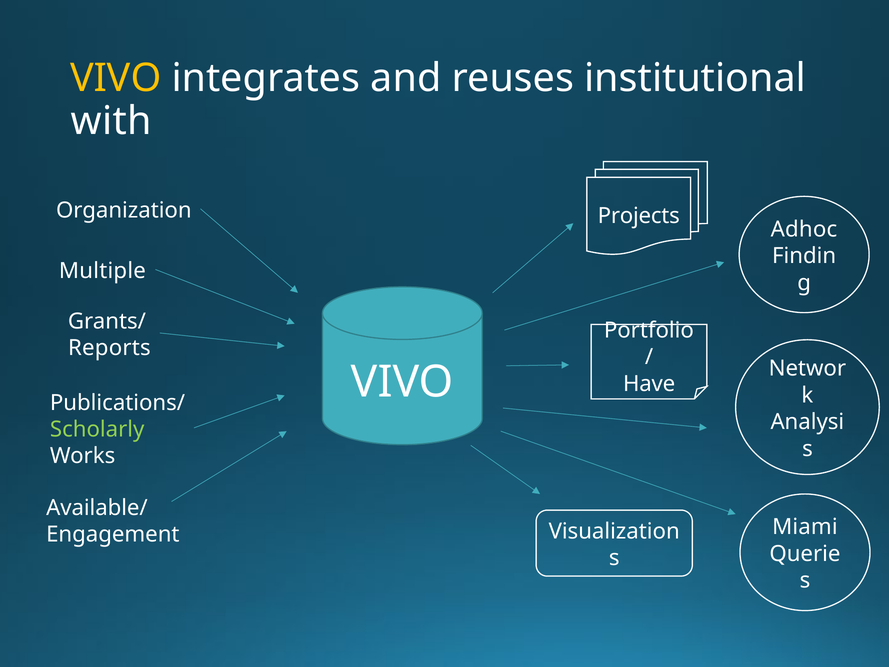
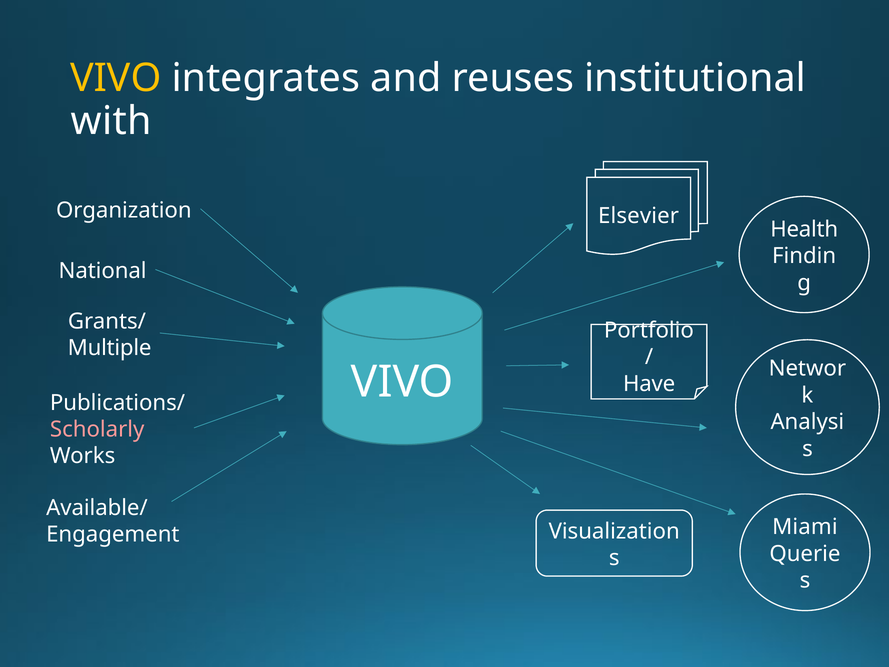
Projects: Projects -> Elsevier
Adhoc: Adhoc -> Health
Multiple: Multiple -> National
Reports: Reports -> Multiple
Scholarly colour: light green -> pink
